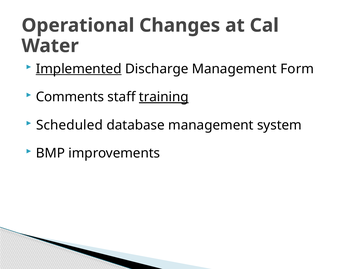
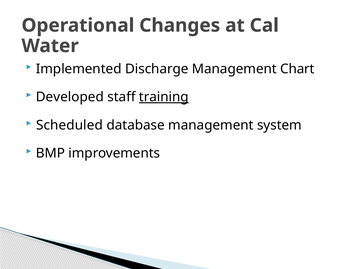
Implemented underline: present -> none
Form: Form -> Chart
Comments: Comments -> Developed
